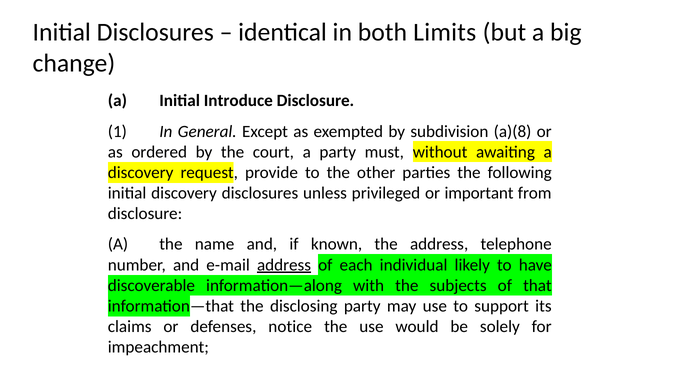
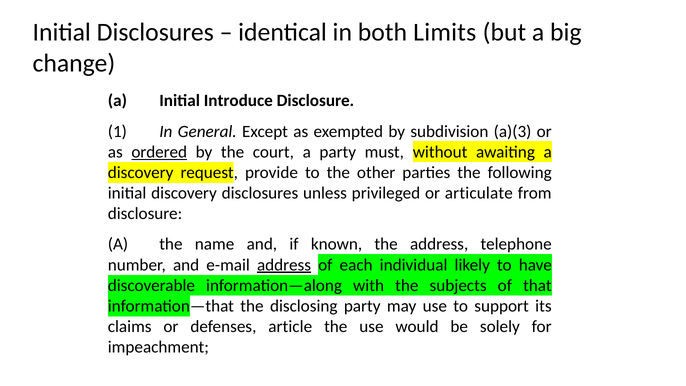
a)(8: a)(8 -> a)(3
ordered underline: none -> present
important: important -> articulate
notice: notice -> article
